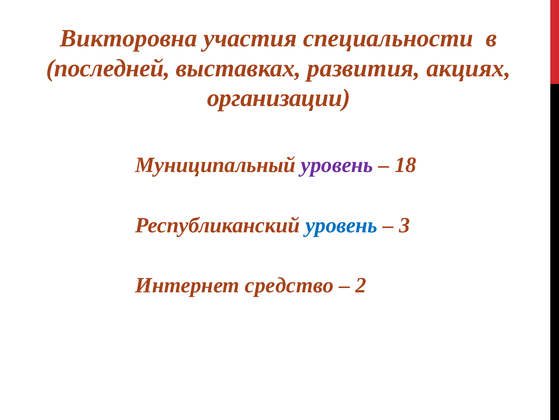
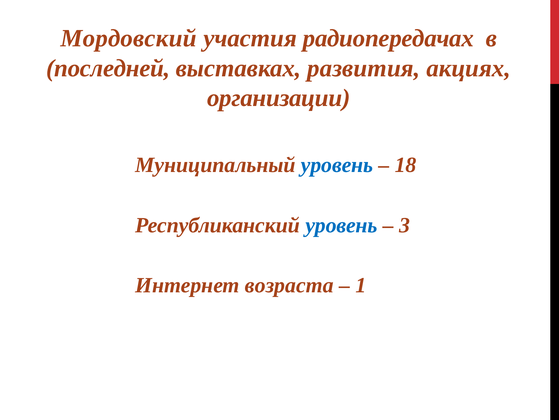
Викторовна: Викторовна -> Мордовский
специальности: специальности -> радиопередачах
уровень at (337, 165) colour: purple -> blue
средство: средство -> возраста
2: 2 -> 1
